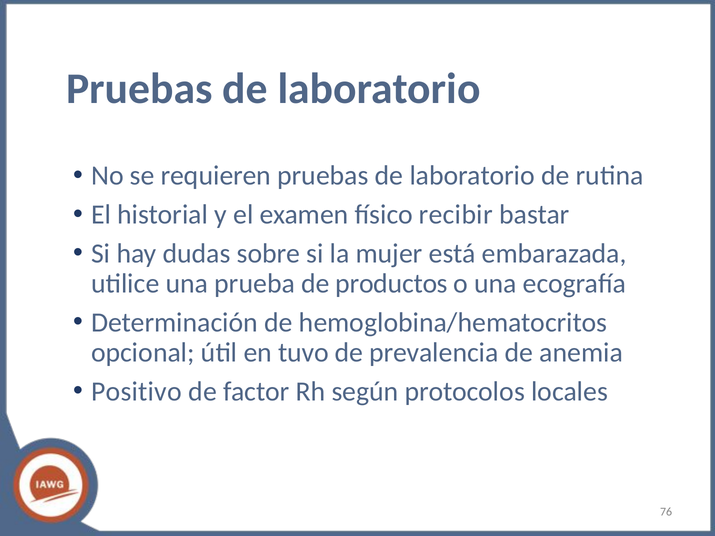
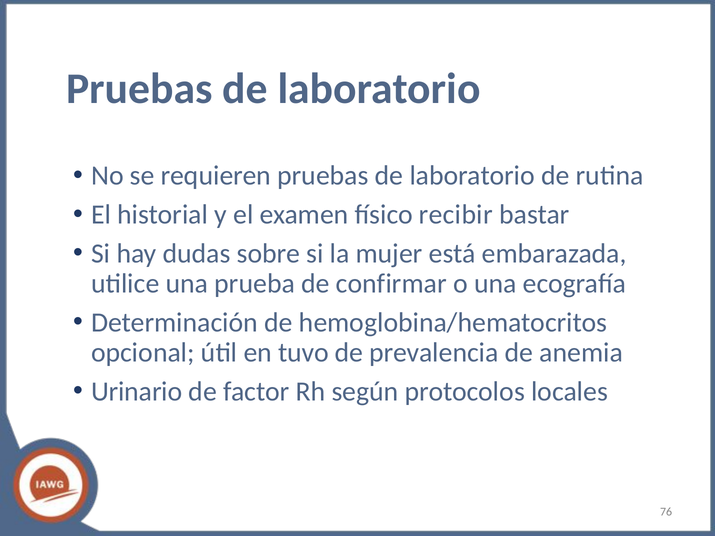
productos: productos -> confirmar
Positivo: Positivo -> Urinario
